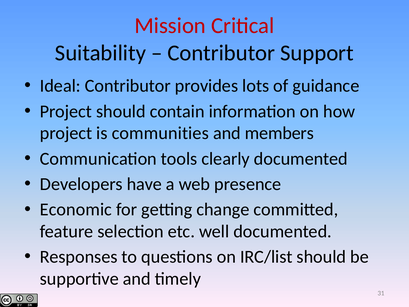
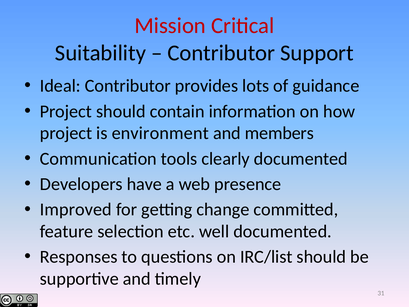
communities: communities -> environment
Economic: Economic -> Improved
